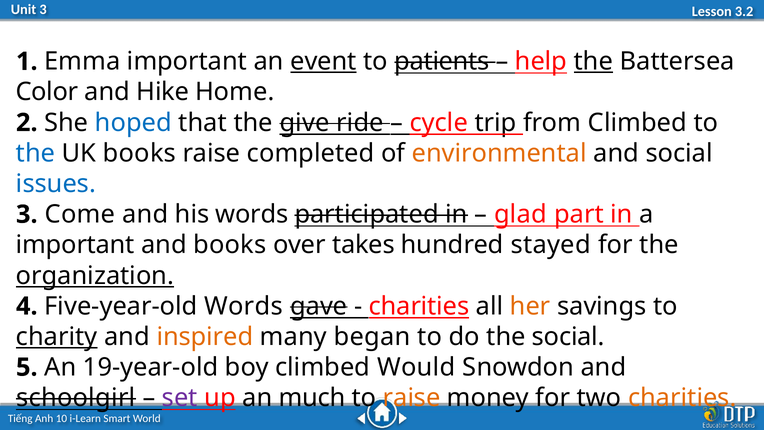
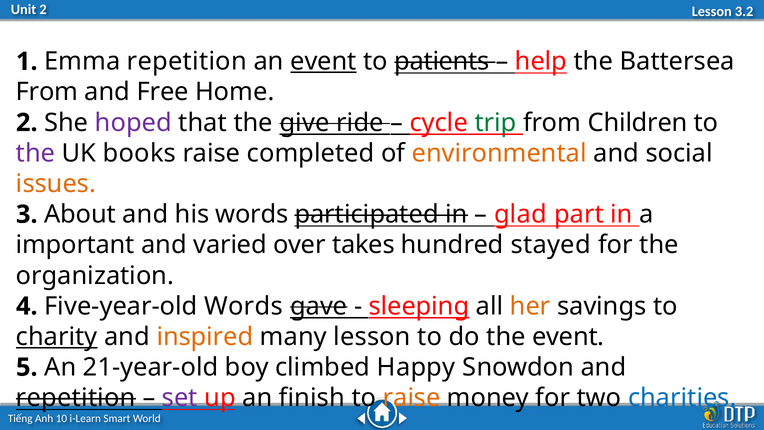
3 at (43, 9): 3 -> 2
Emma important: important -> repetition
the at (593, 61) underline: present -> none
Color at (47, 92): Color -> From
Hike: Hike -> Free
hoped colour: blue -> purple
trip colour: black -> green
from Climbed: Climbed -> Children
the at (36, 153) colour: blue -> purple
issues colour: blue -> orange
Come: Come -> About
and books: books -> varied
organization underline: present -> none
charities at (419, 306): charities -> sleeping
many began: began -> lesson
the social: social -> event
19-year-old: 19-year-old -> 21-year-old
Would: Would -> Happy
schoolgirl at (76, 398): schoolgirl -> repetition
much: much -> finish
charities at (682, 398) colour: orange -> blue
